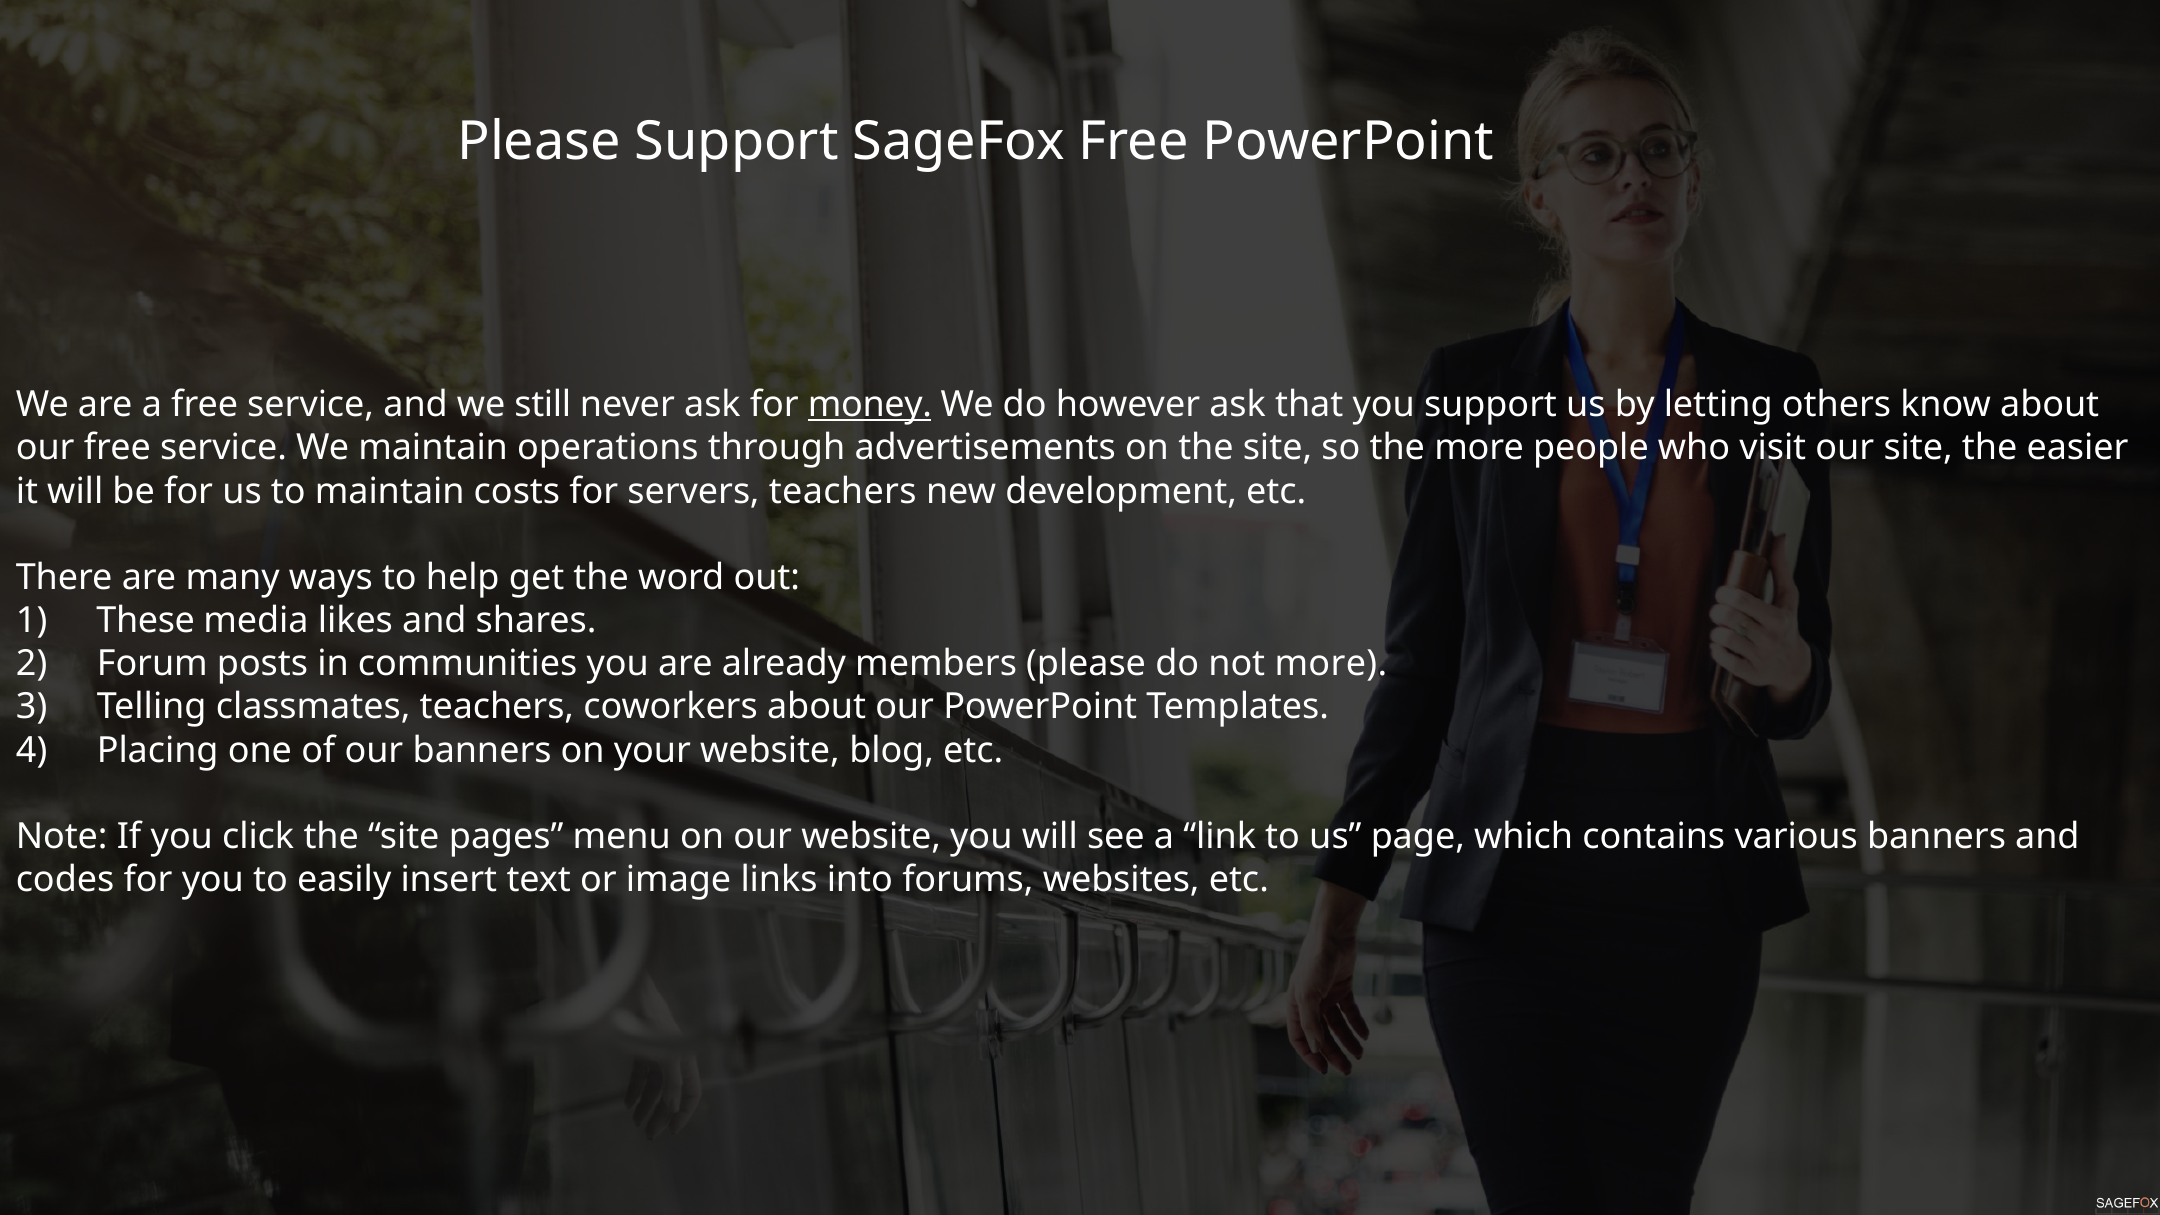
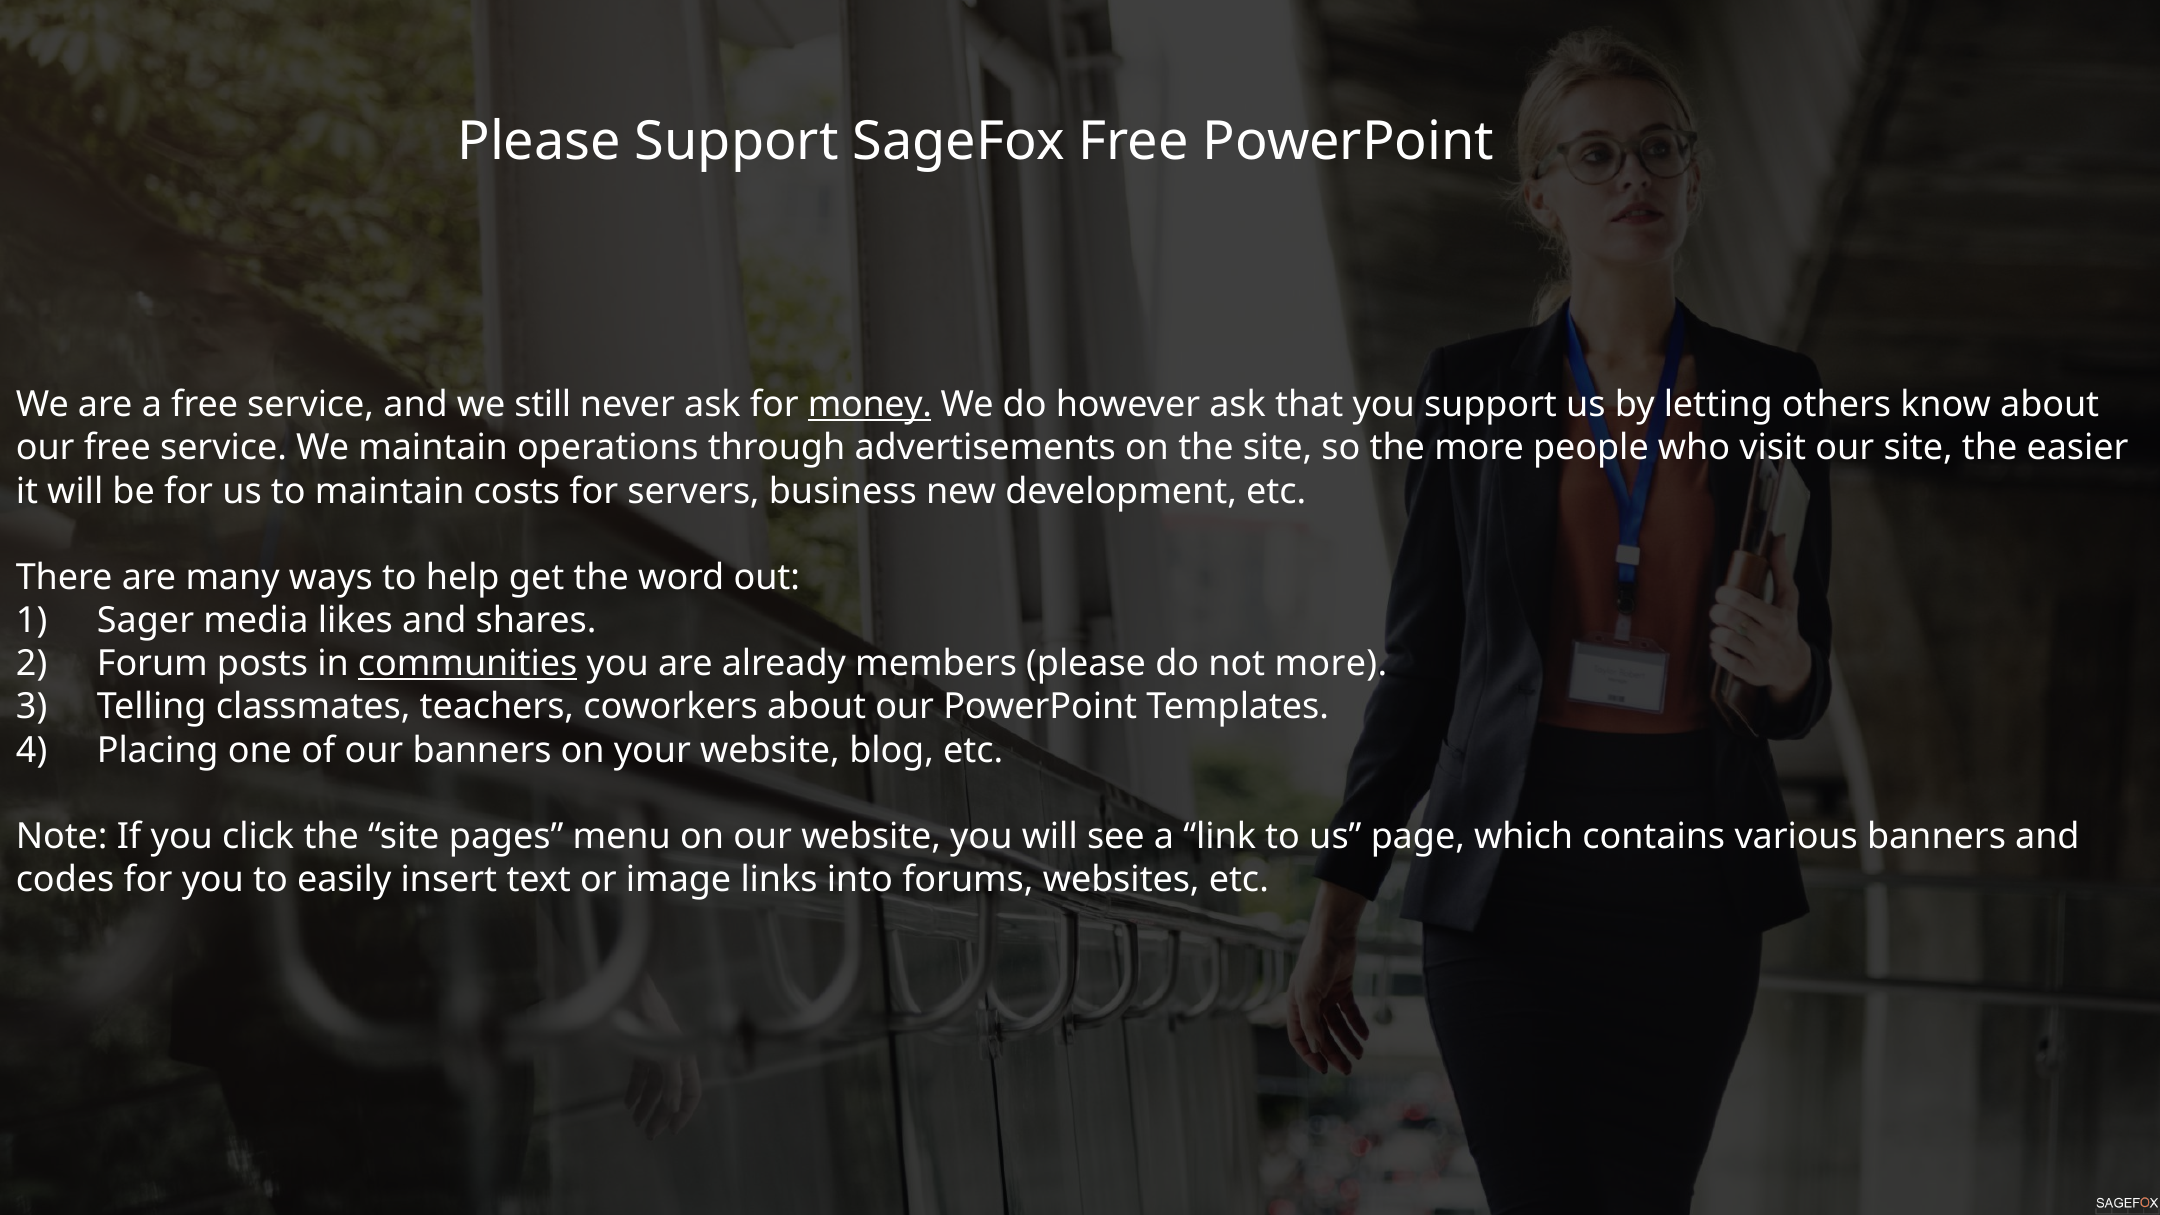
servers teachers: teachers -> business
These: These -> Sager
communities underline: none -> present
